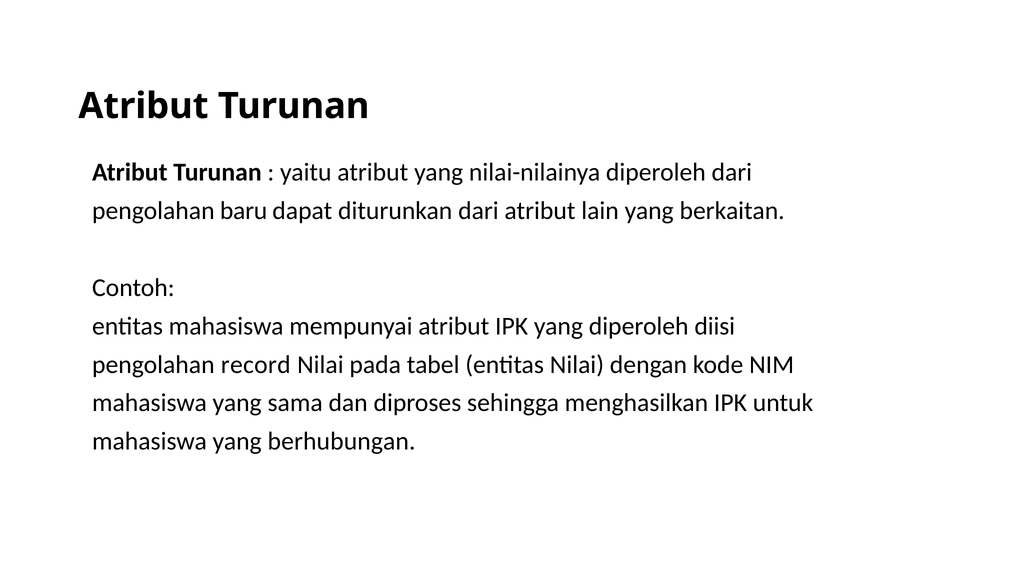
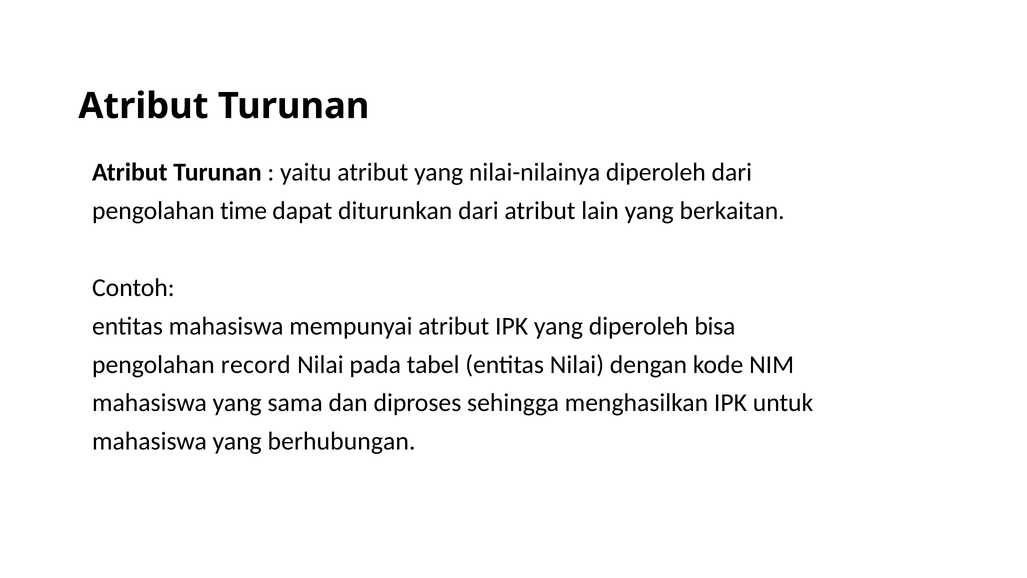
baru: baru -> time
diisi: diisi -> bisa
